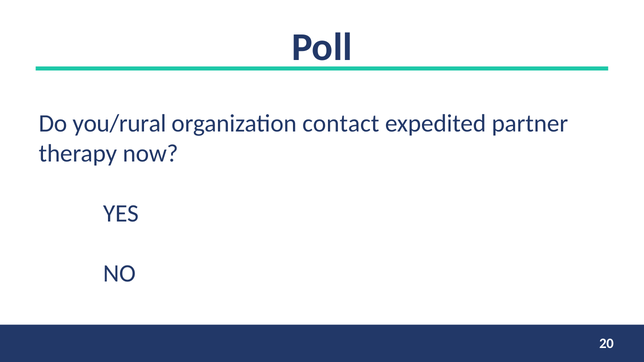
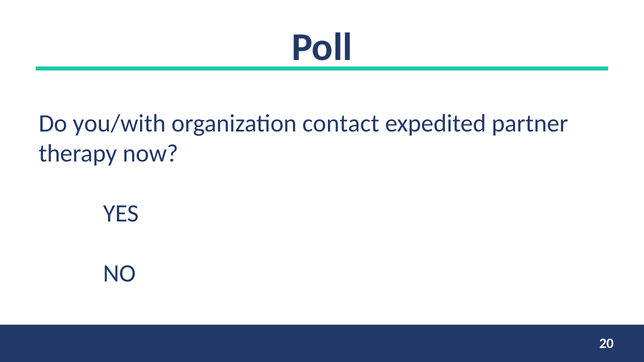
you/rural: you/rural -> you/with
